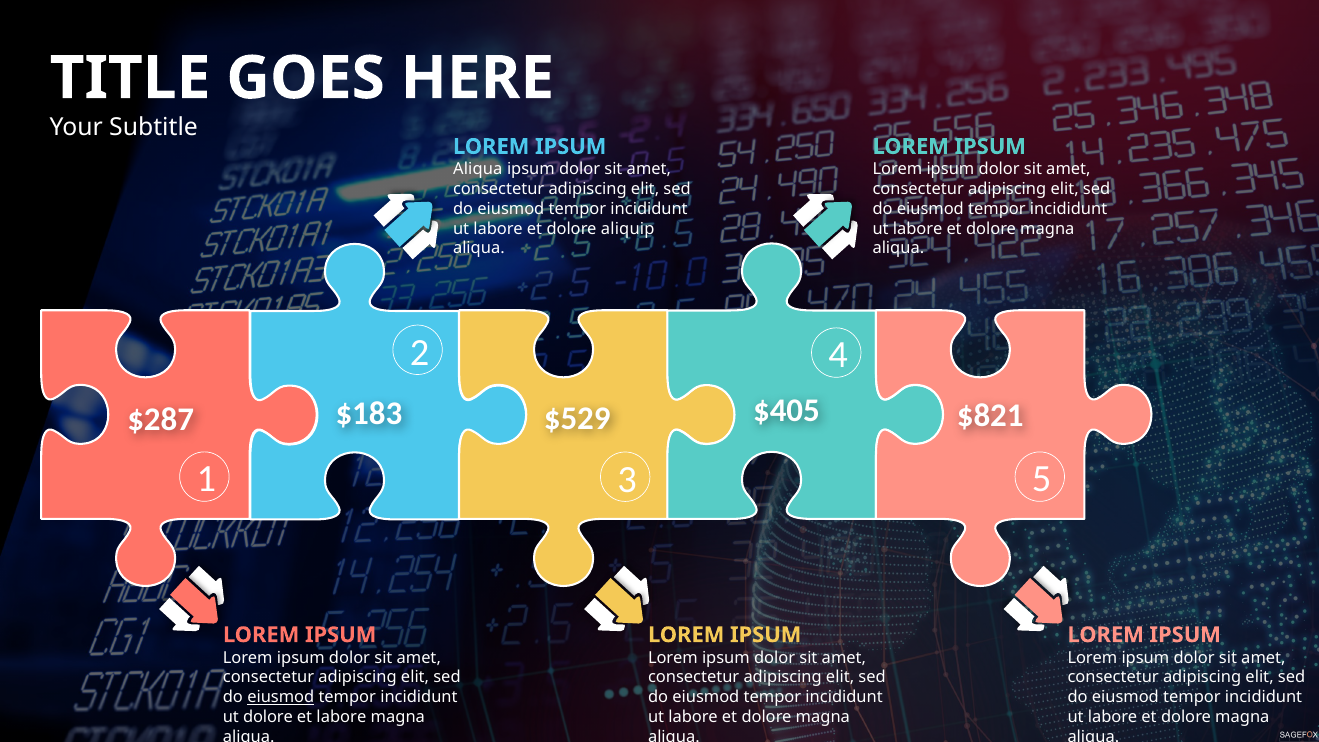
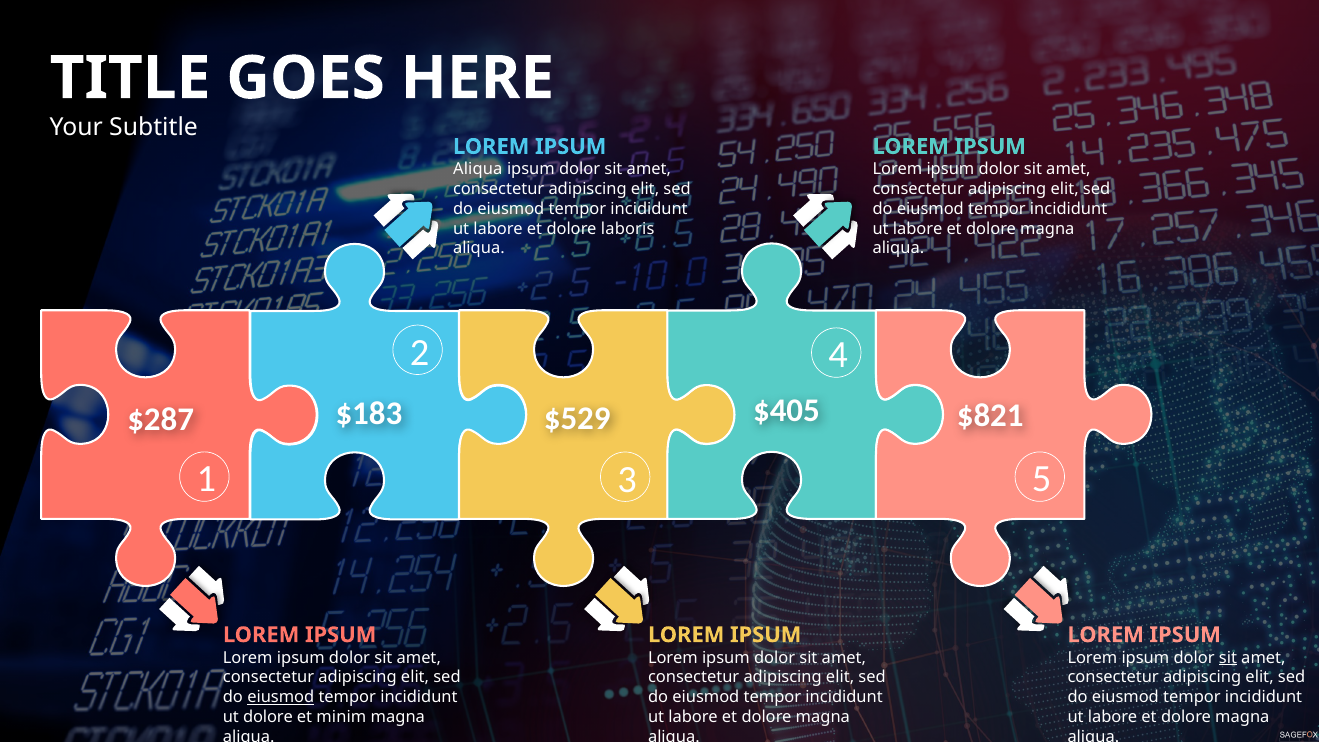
aliquip: aliquip -> laboris
sit at (1228, 658) underline: none -> present
et labore: labore -> minim
